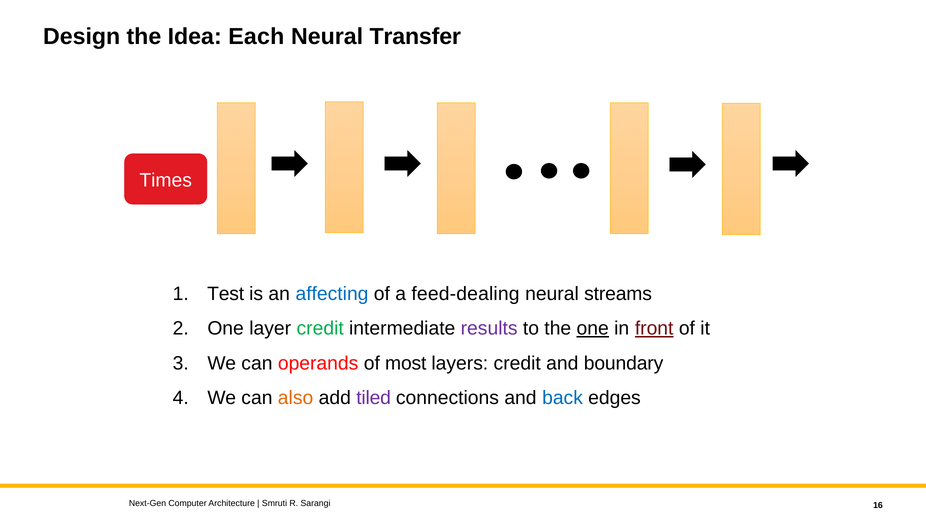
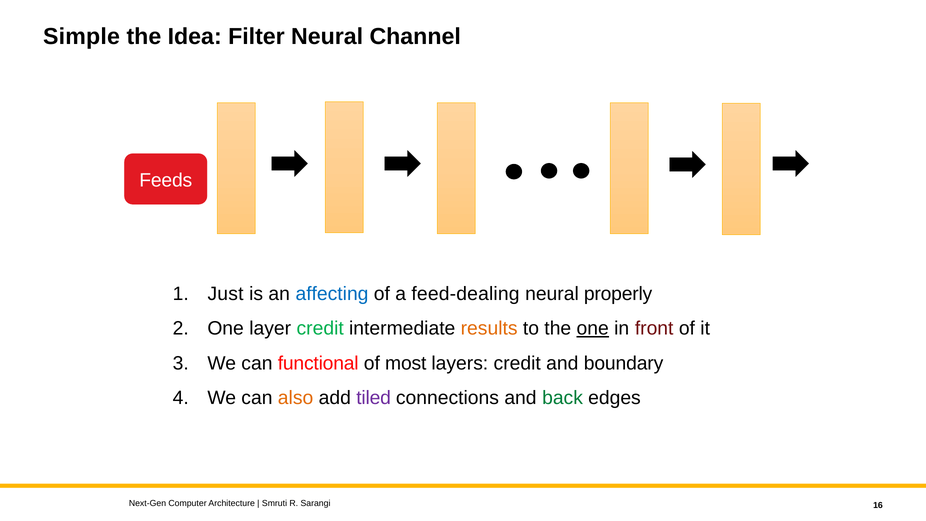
Design: Design -> Simple
Each: Each -> Filter
Transfer: Transfer -> Channel
Times: Times -> Feeds
Test: Test -> Just
streams: streams -> properly
results colour: purple -> orange
front underline: present -> none
operands: operands -> functional
back colour: blue -> green
